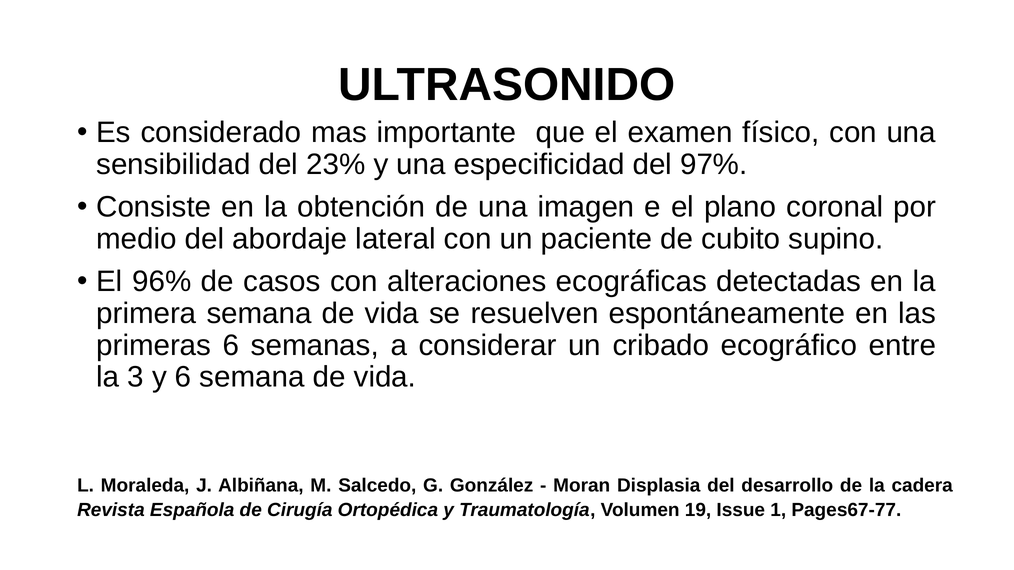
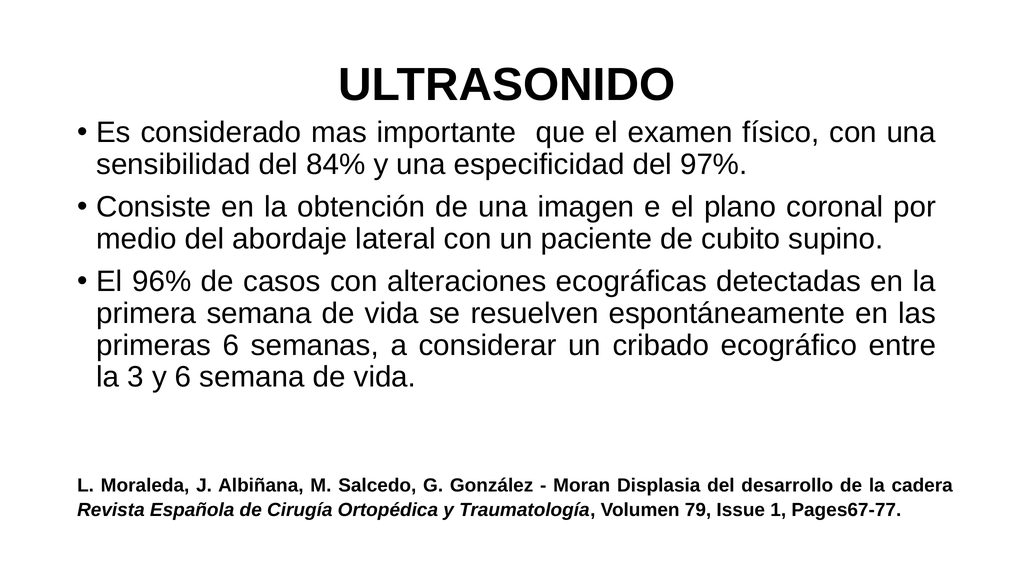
23%: 23% -> 84%
19: 19 -> 79
